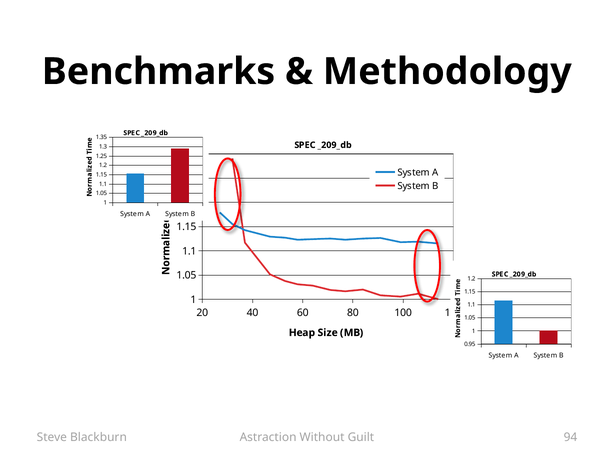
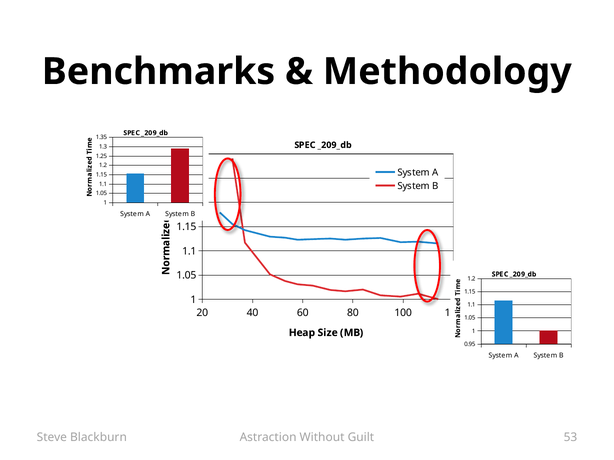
94: 94 -> 53
